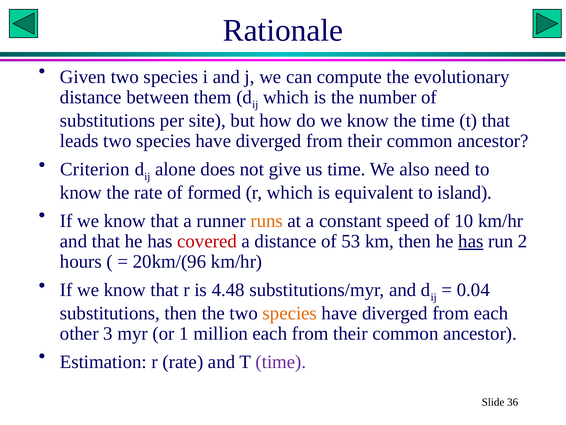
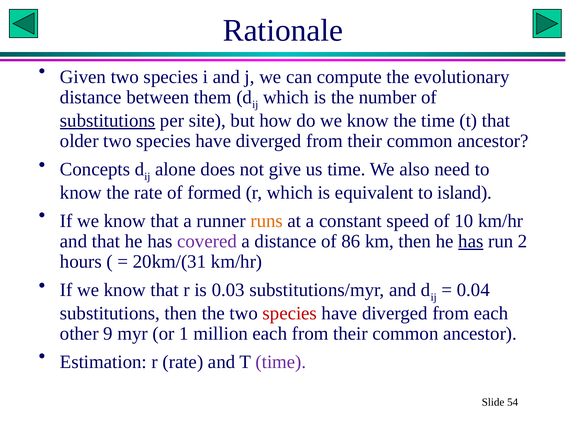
substitutions at (108, 120) underline: none -> present
leads: leads -> older
Criterion: Criterion -> Concepts
covered colour: red -> purple
53: 53 -> 86
20km/(96: 20km/(96 -> 20km/(31
4.48: 4.48 -> 0.03
species at (290, 313) colour: orange -> red
3: 3 -> 9
36: 36 -> 54
